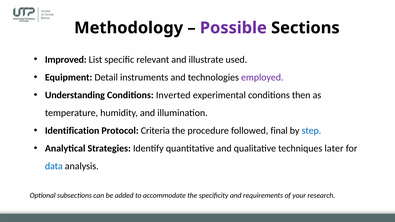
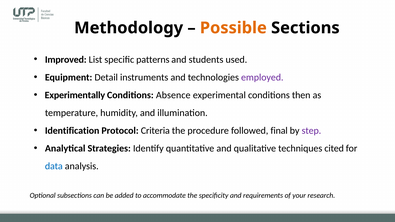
Possible colour: purple -> orange
relevant: relevant -> patterns
illustrate: illustrate -> students
Understanding: Understanding -> Experimentally
Inverted: Inverted -> Absence
step colour: blue -> purple
later: later -> cited
